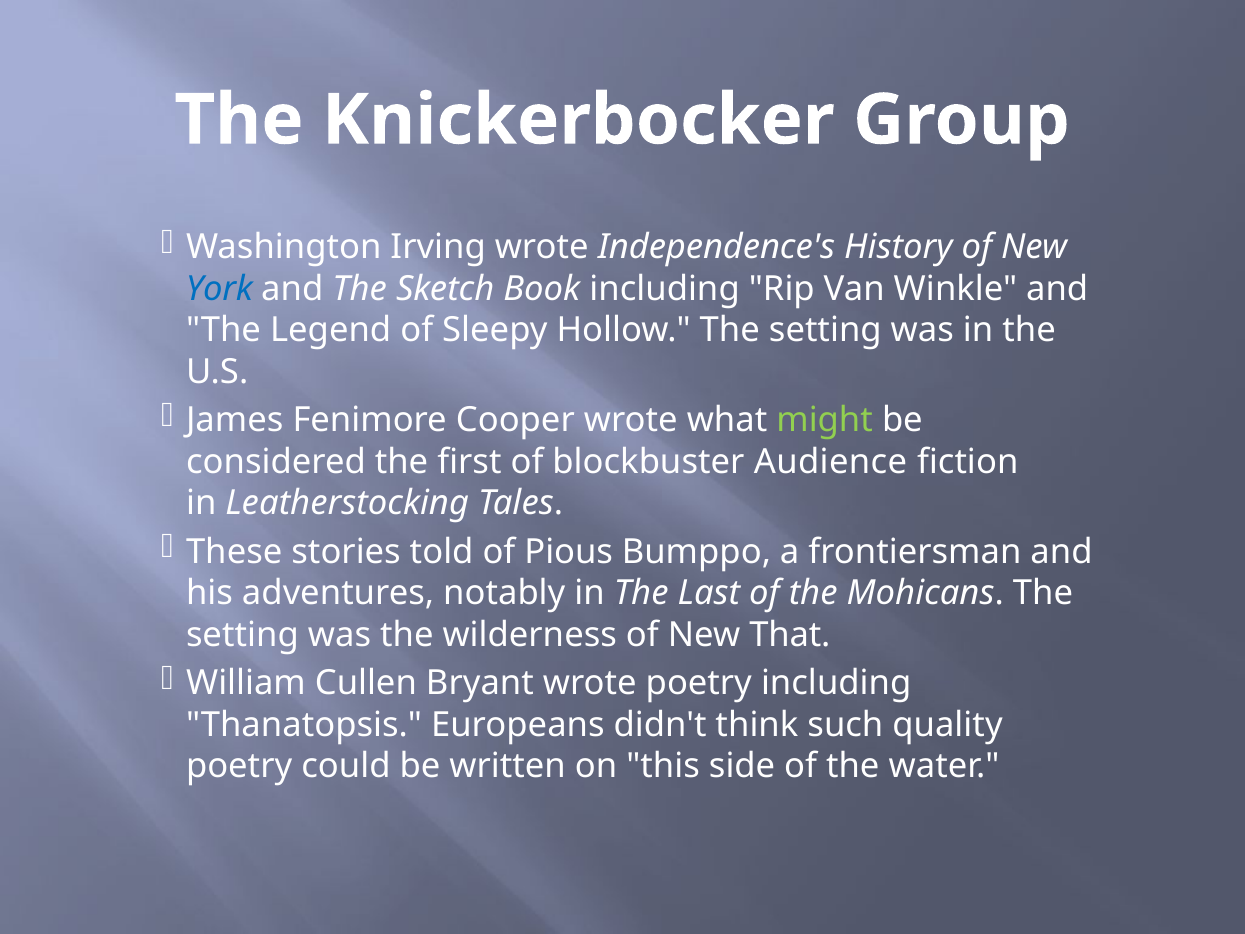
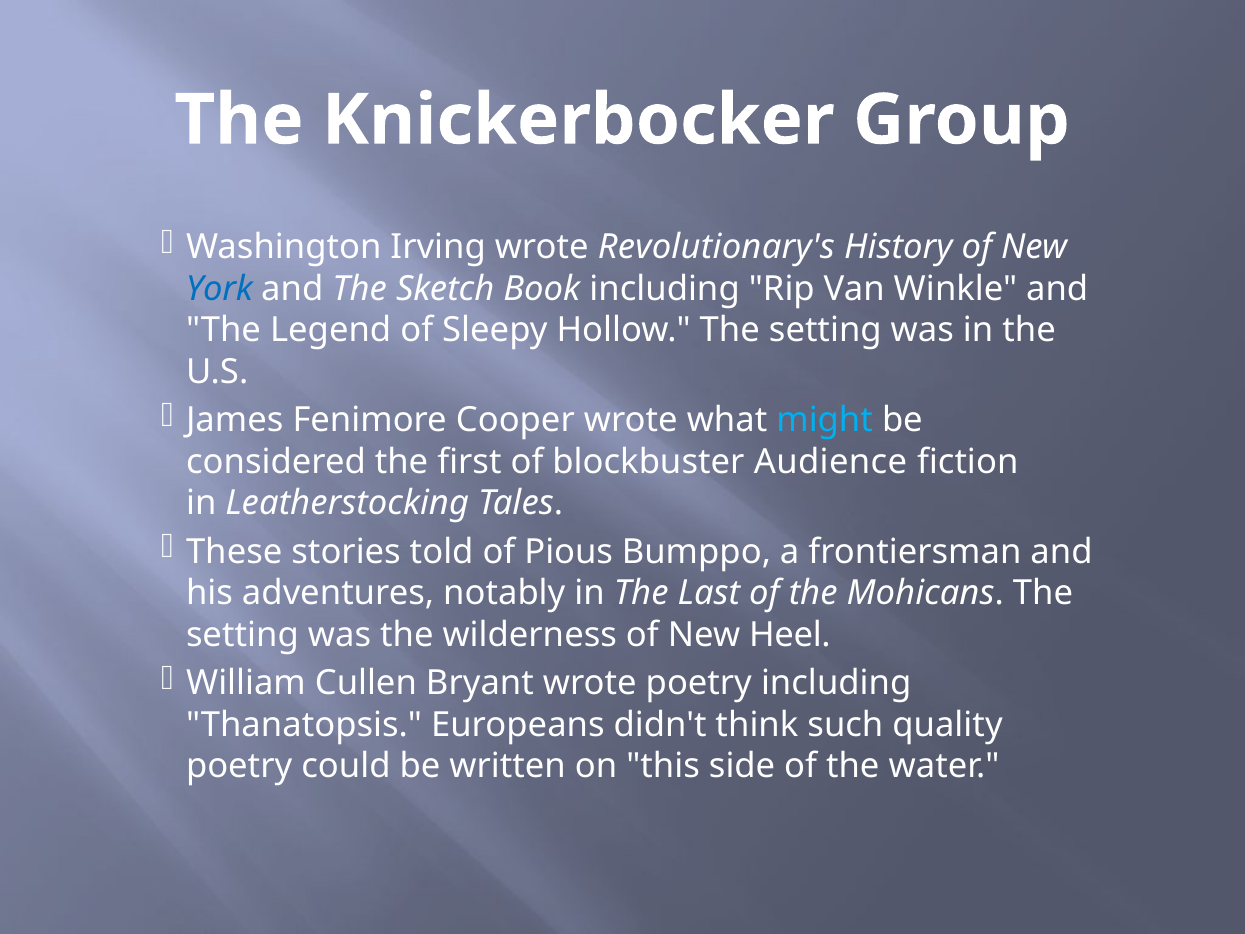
Independence's: Independence's -> Revolutionary's
might colour: light green -> light blue
That: That -> Heel
